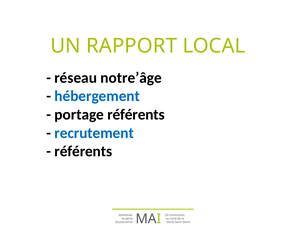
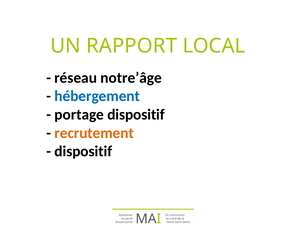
portage référents: référents -> dispositif
recrutement colour: blue -> orange
référents at (83, 151): référents -> dispositif
